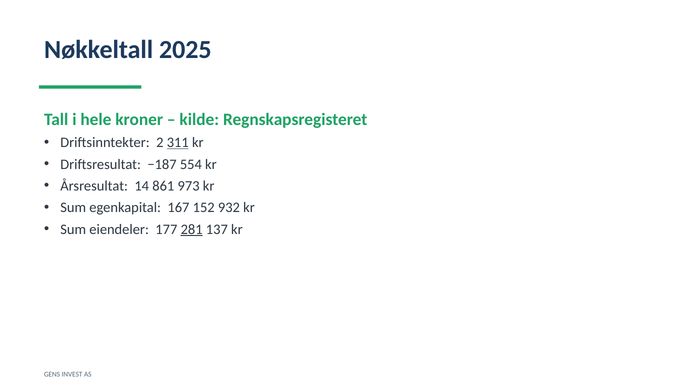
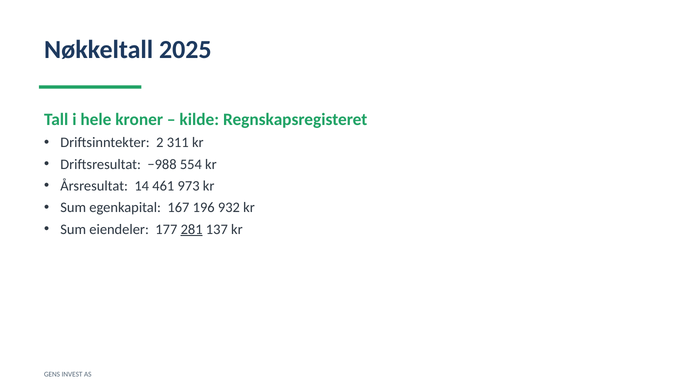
311 underline: present -> none
−187: −187 -> −988
861: 861 -> 461
152: 152 -> 196
